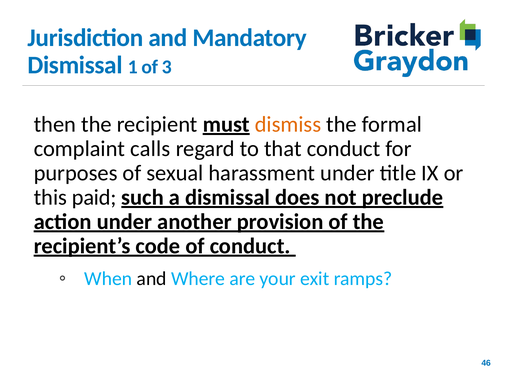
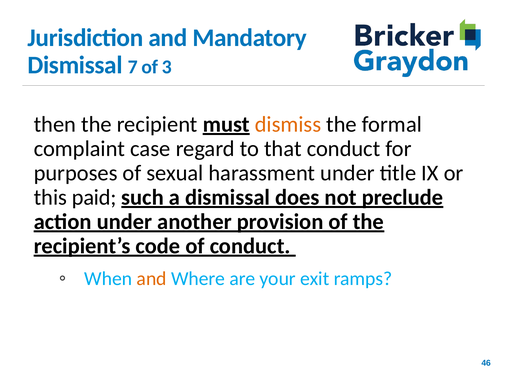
1: 1 -> 7
calls: calls -> case
and at (152, 278) colour: black -> orange
